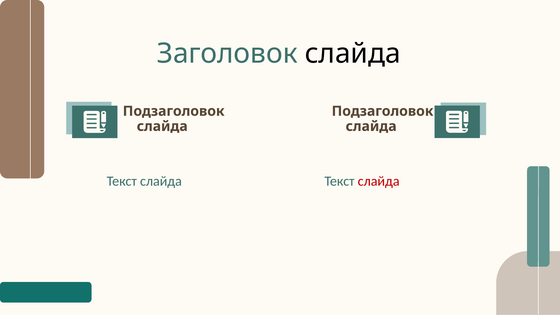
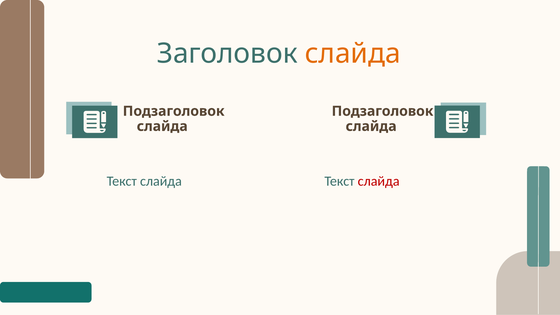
слайда at (353, 54) colour: black -> orange
